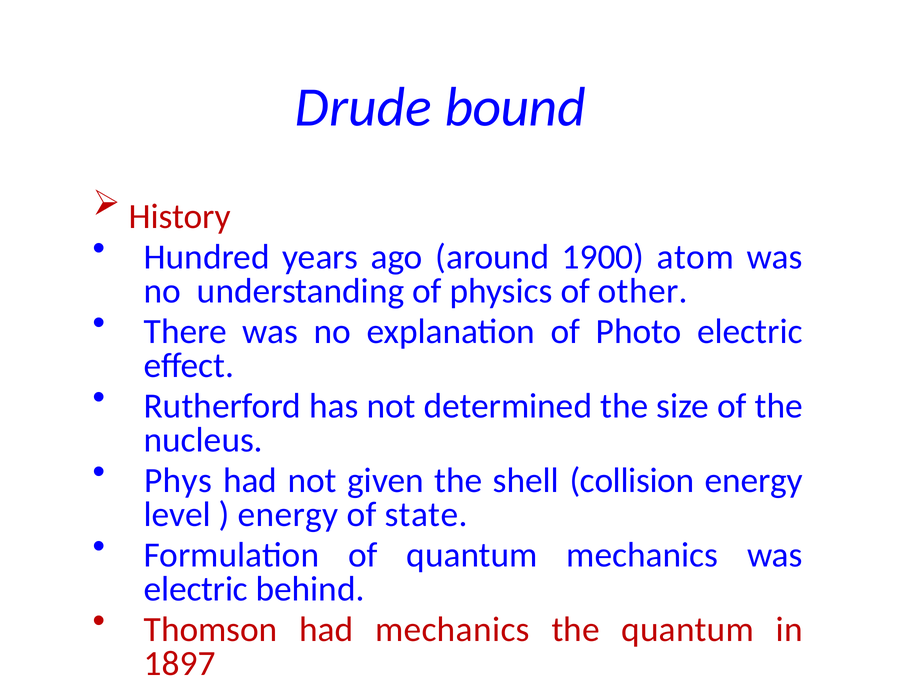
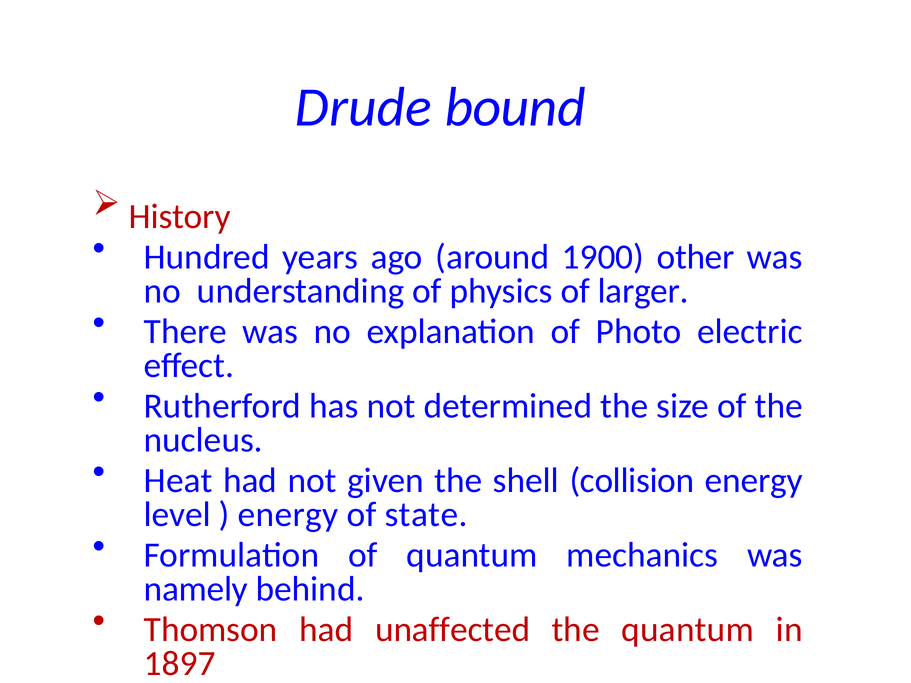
atom: atom -> other
other: other -> larger
Phys: Phys -> Heat
electric at (196, 589): electric -> namely
had mechanics: mechanics -> unaffected
